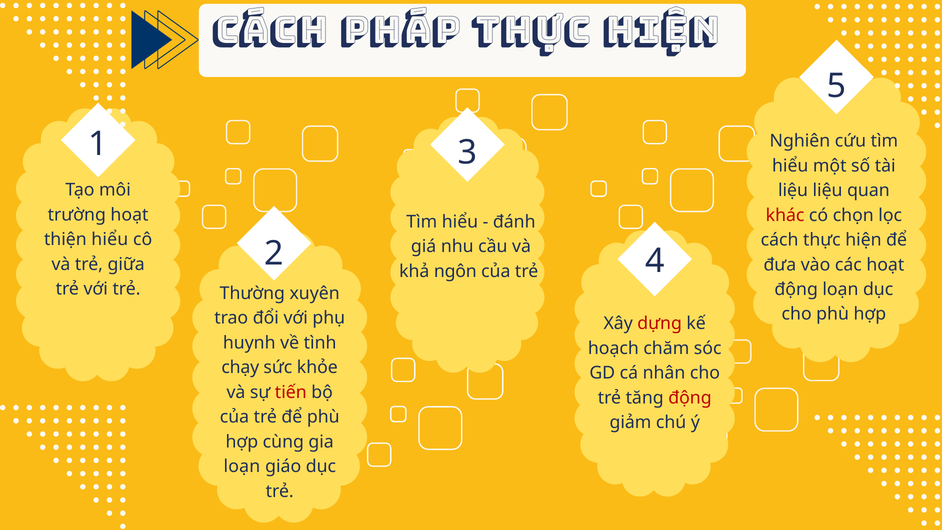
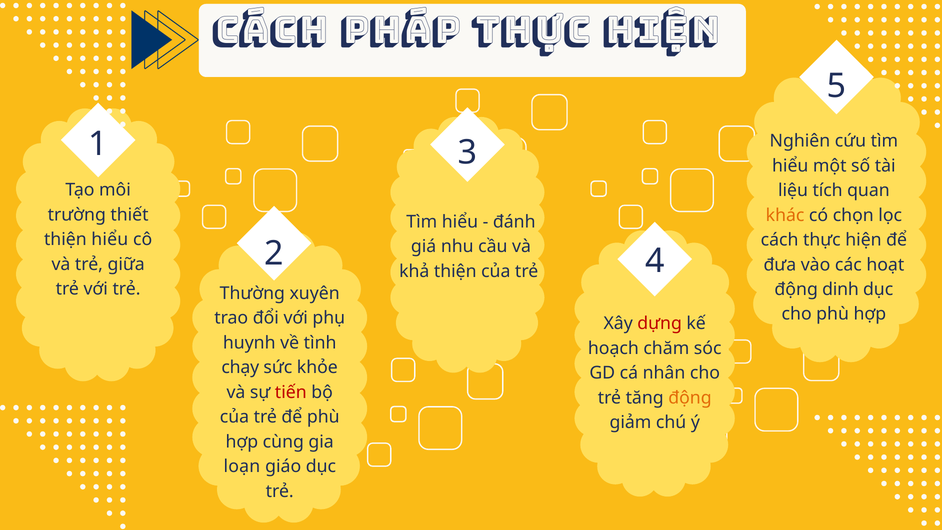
liệu liệu: liệu -> tích
trường hoạt: hoạt -> thiết
khác colour: red -> orange
khả ngôn: ngôn -> thiện
động loạn: loạn -> dinh
động at (690, 398) colour: red -> orange
